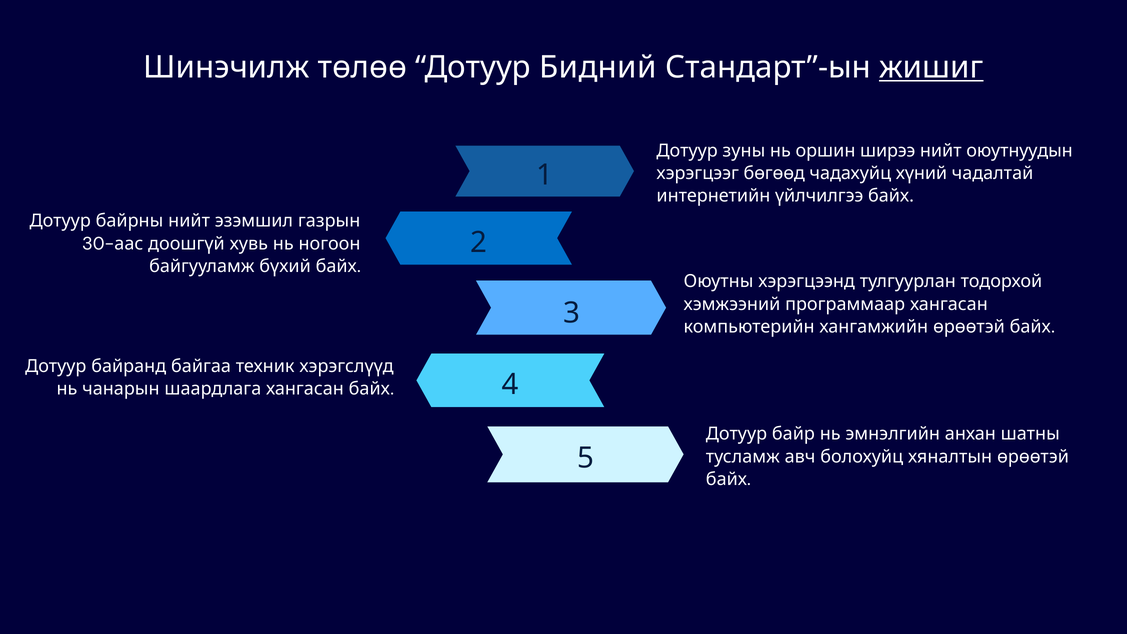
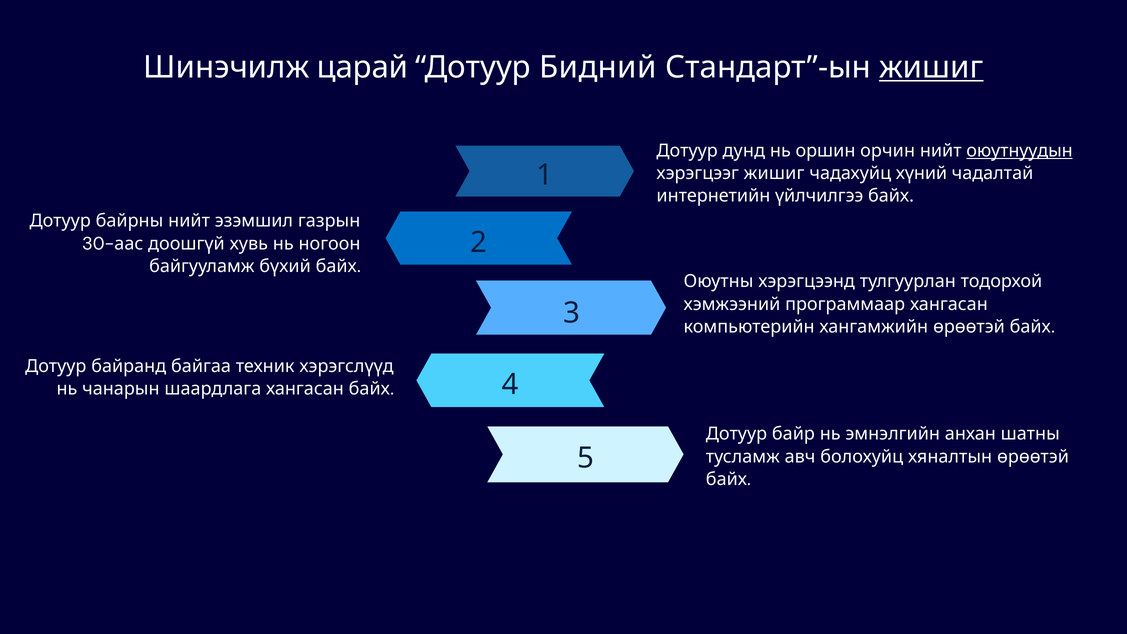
төлөө: төлөө -> царай
зуны: зуны -> дунд
ширээ: ширээ -> орчин
оюутнуудын underline: none -> present
хэрэгцээг бөгөөд: бөгөөд -> жишиг
